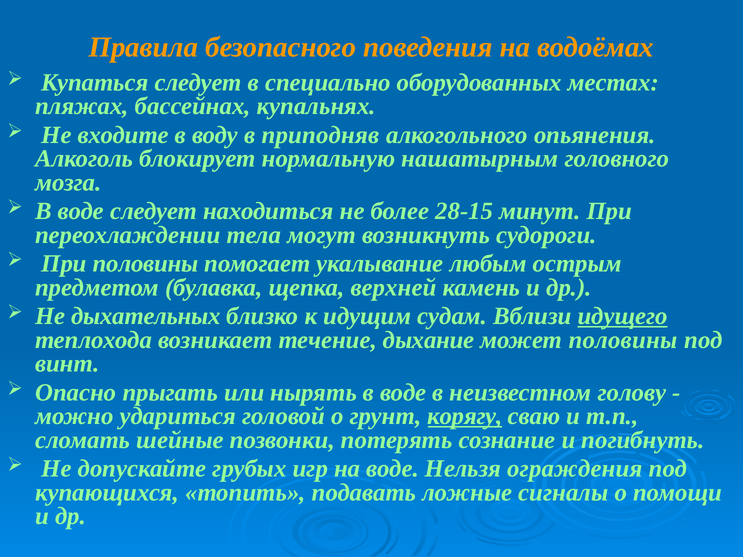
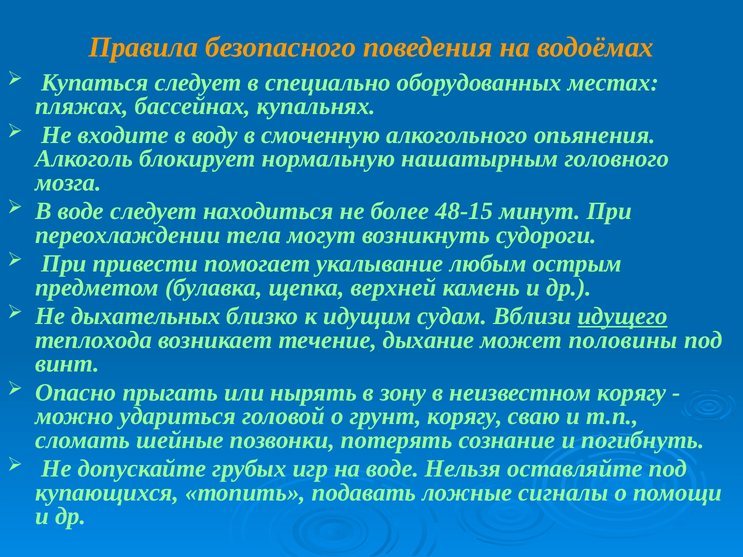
приподняв: приподняв -> смоченную
28-15: 28-15 -> 48-15
При половины: половины -> привести
нырять в воде: воде -> зону
неизвестном голову: голову -> корягу
корягу at (465, 416) underline: present -> none
ограждения: ограждения -> оставляйте
